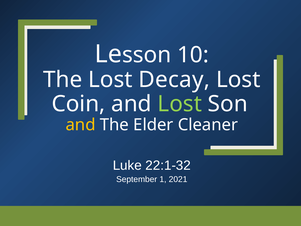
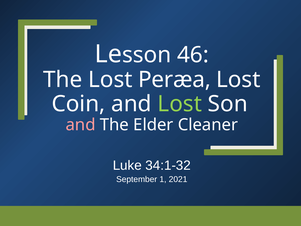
10: 10 -> 46
Decay: Decay -> Peræa
and at (81, 125) colour: yellow -> pink
22:1-32: 22:1-32 -> 34:1-32
